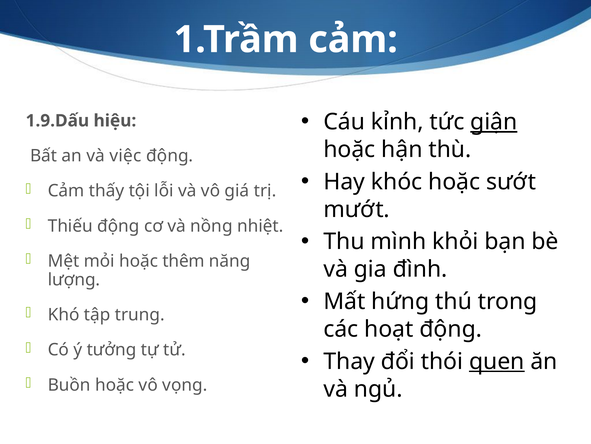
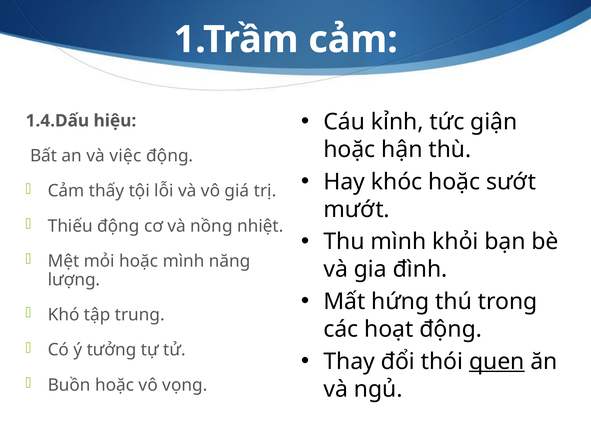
giận underline: present -> none
1.9.Dấu: 1.9.Dấu -> 1.4.Dấu
hoặc thêm: thêm -> mình
